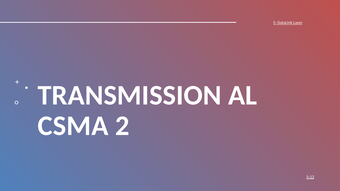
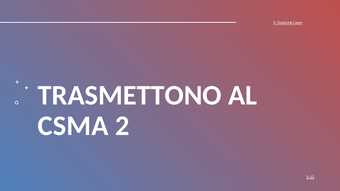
TRANSMISSION: TRANSMISSION -> TRASMETTONO
